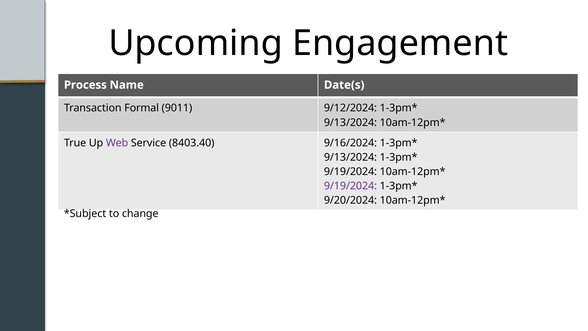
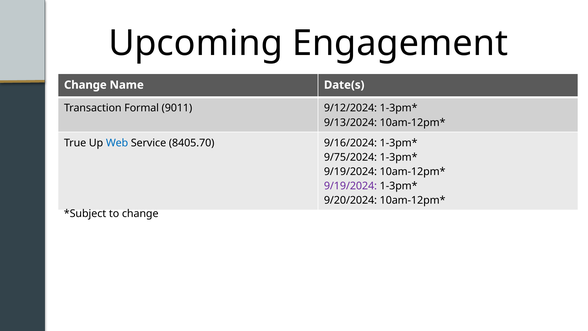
Process at (85, 85): Process -> Change
Web colour: purple -> blue
8403.40: 8403.40 -> 8405.70
9/13/2024 at (350, 157): 9/13/2024 -> 9/75/2024
